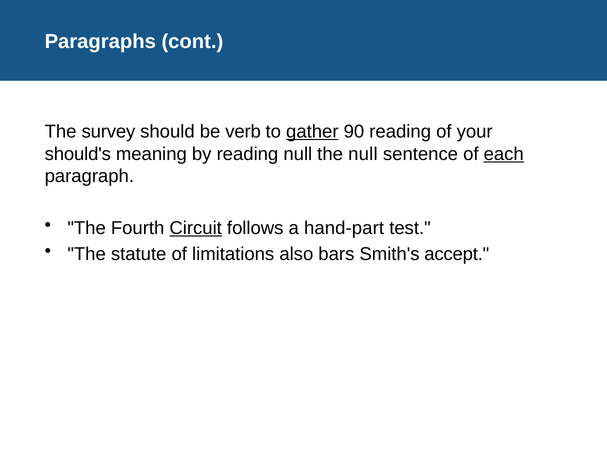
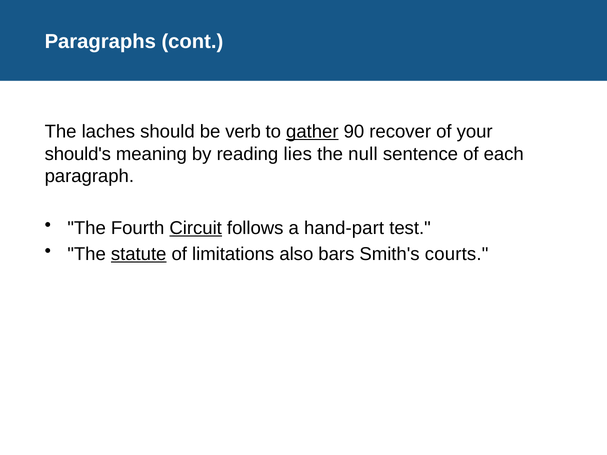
survey: survey -> laches
90 reading: reading -> recover
reading null: null -> lies
each underline: present -> none
statute underline: none -> present
accept: accept -> courts
